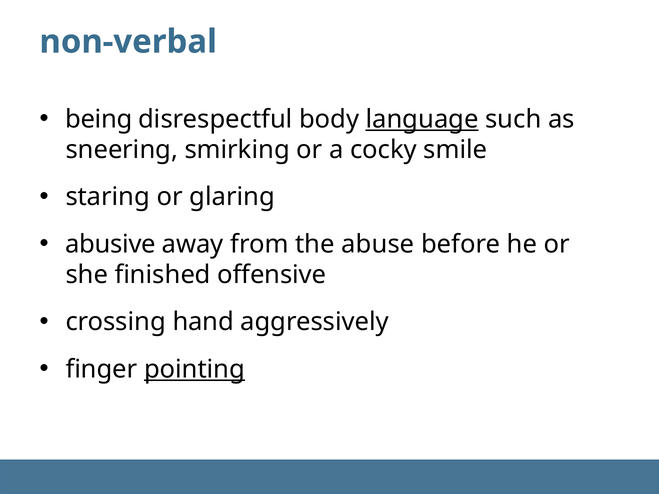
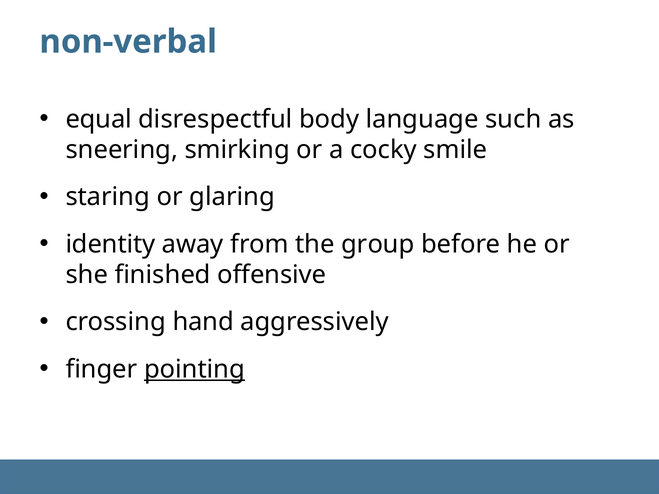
being: being -> equal
language underline: present -> none
abusive: abusive -> identity
abuse: abuse -> group
